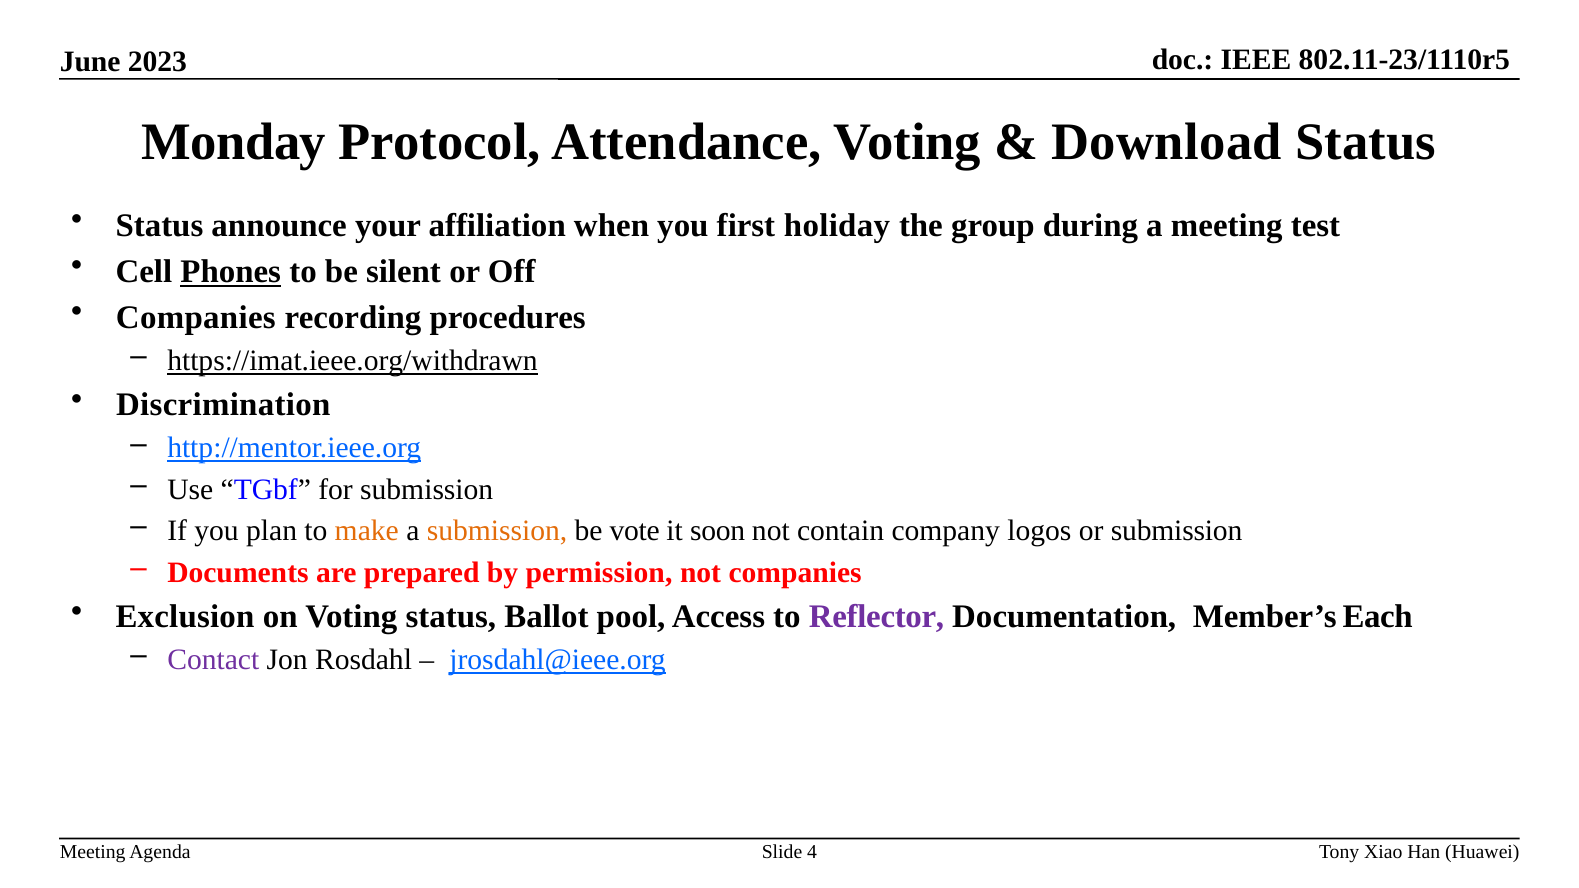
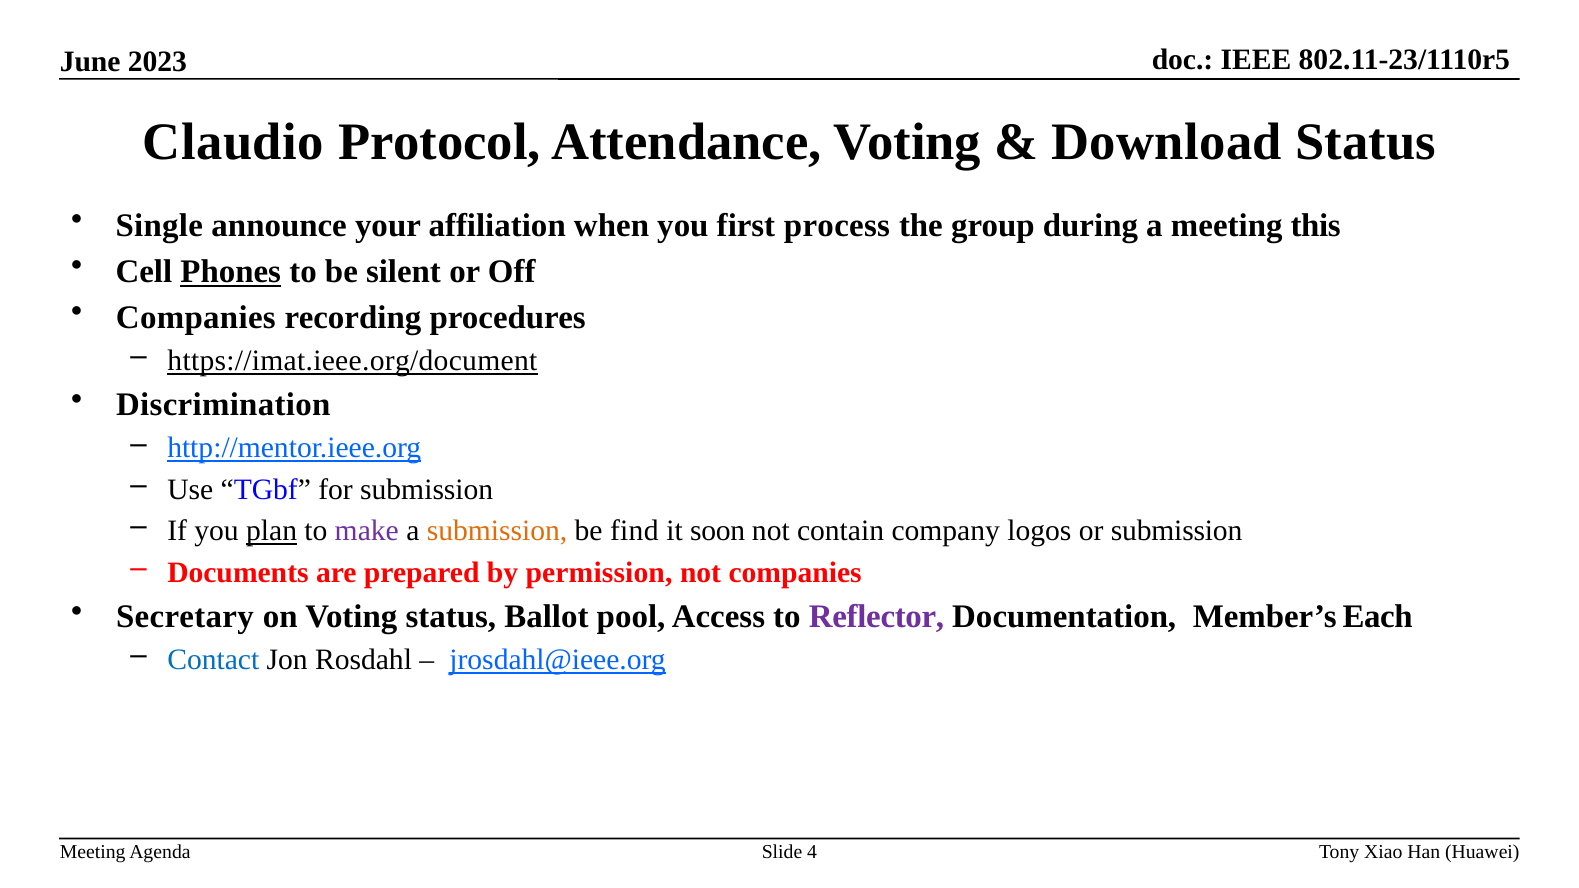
Monday: Monday -> Claudio
Status at (159, 225): Status -> Single
holiday: holiday -> process
test: test -> this
https://imat.ieee.org/withdrawn: https://imat.ieee.org/withdrawn -> https://imat.ieee.org/document
plan underline: none -> present
make colour: orange -> purple
vote: vote -> find
Exclusion: Exclusion -> Secretary
Contact colour: purple -> blue
